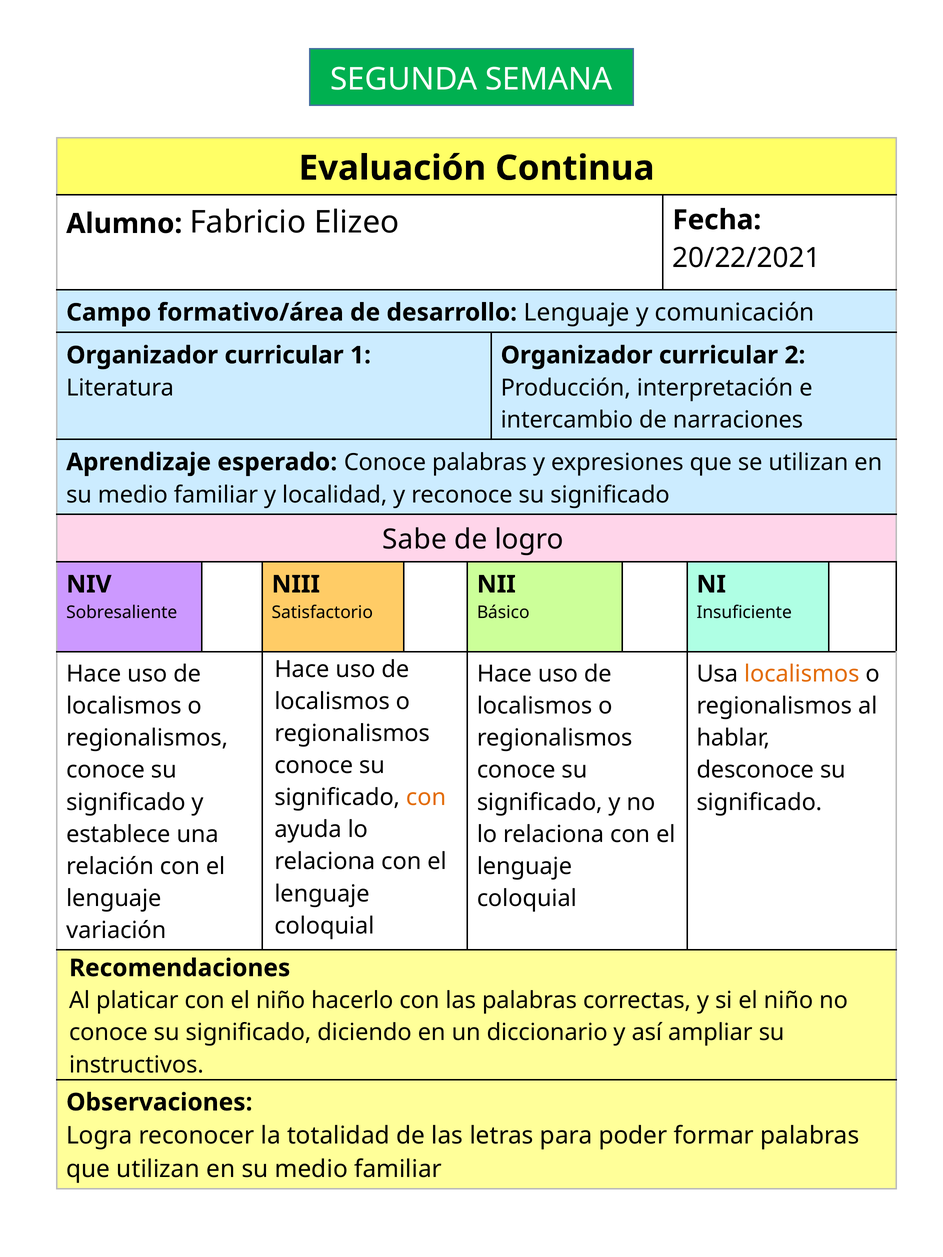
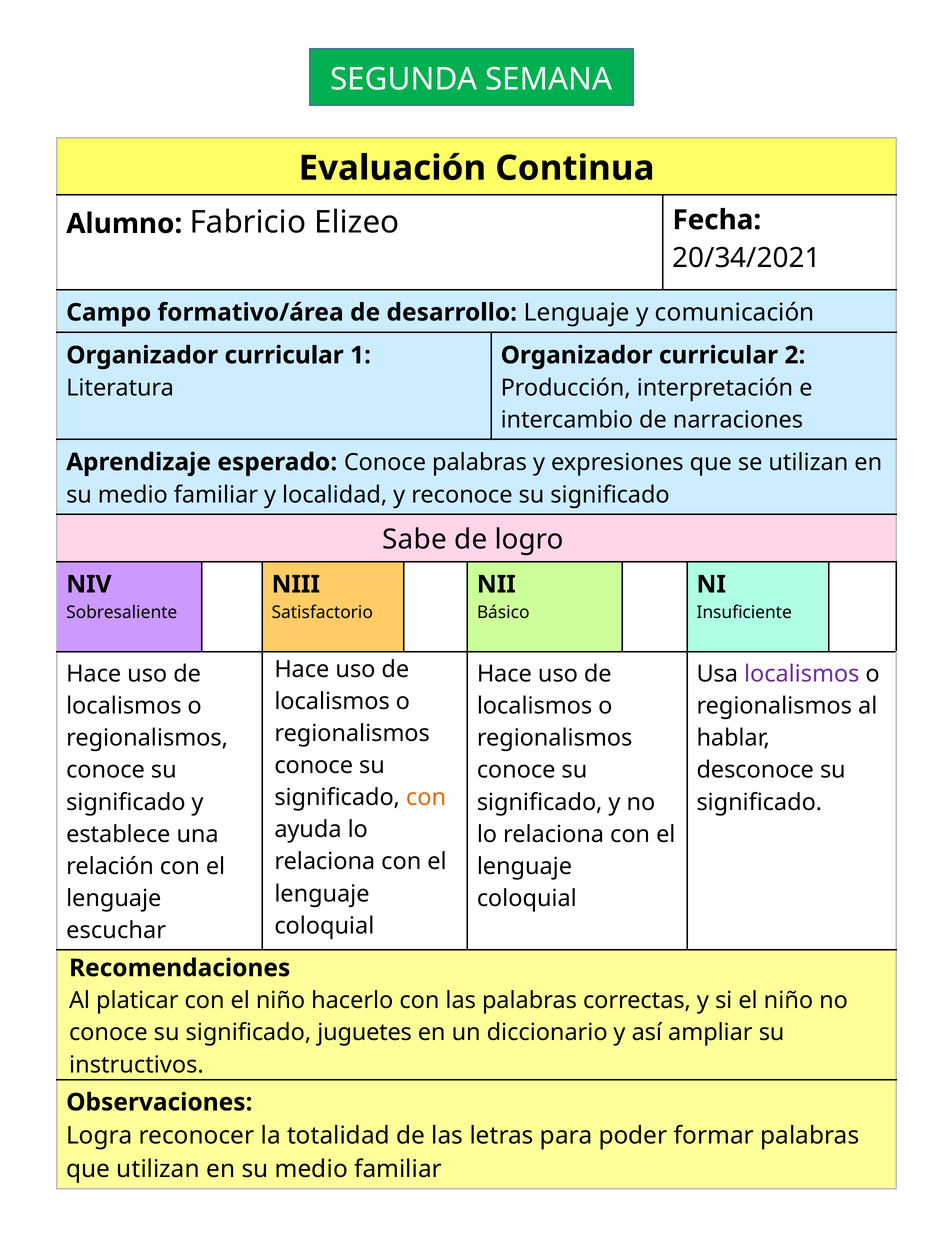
20/22/2021: 20/22/2021 -> 20/34/2021
localismos at (802, 674) colour: orange -> purple
variación: variación -> escuchar
diciendo: diciendo -> juguetes
